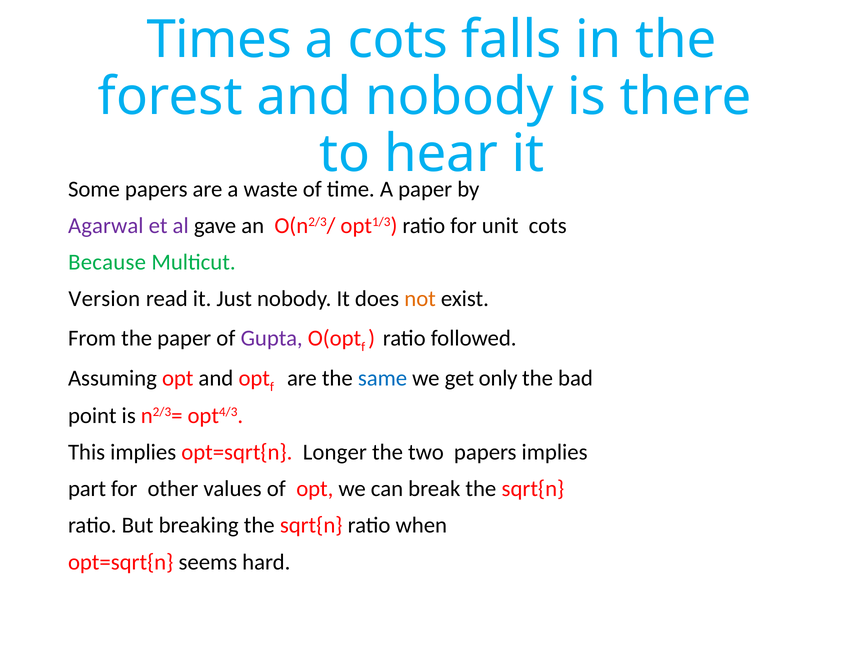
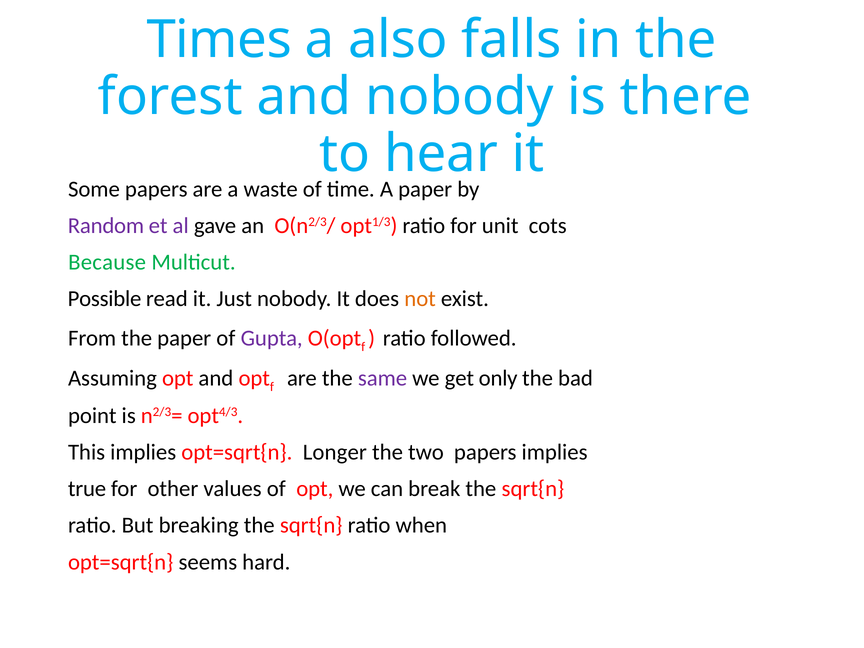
a cots: cots -> also
Agarwal: Agarwal -> Random
Version: Version -> Possible
same colour: blue -> purple
part: part -> true
